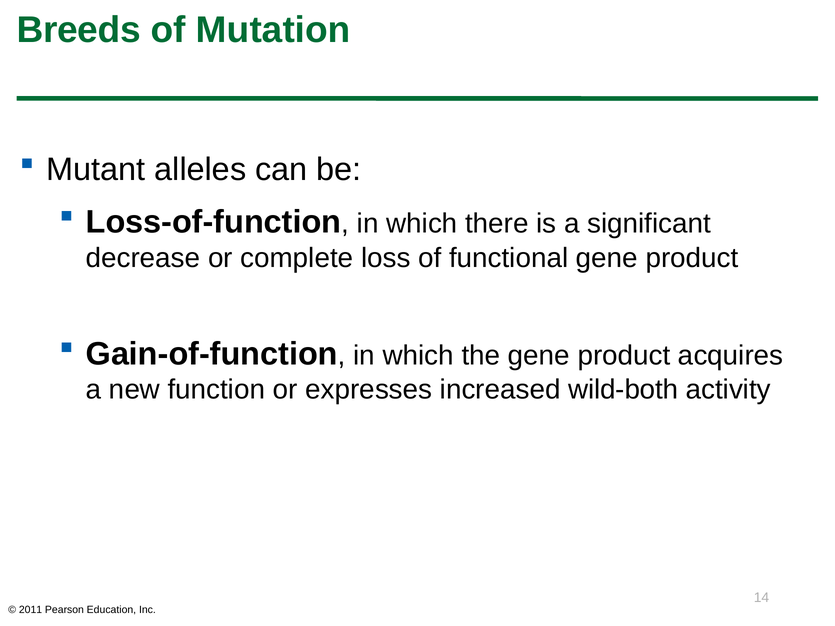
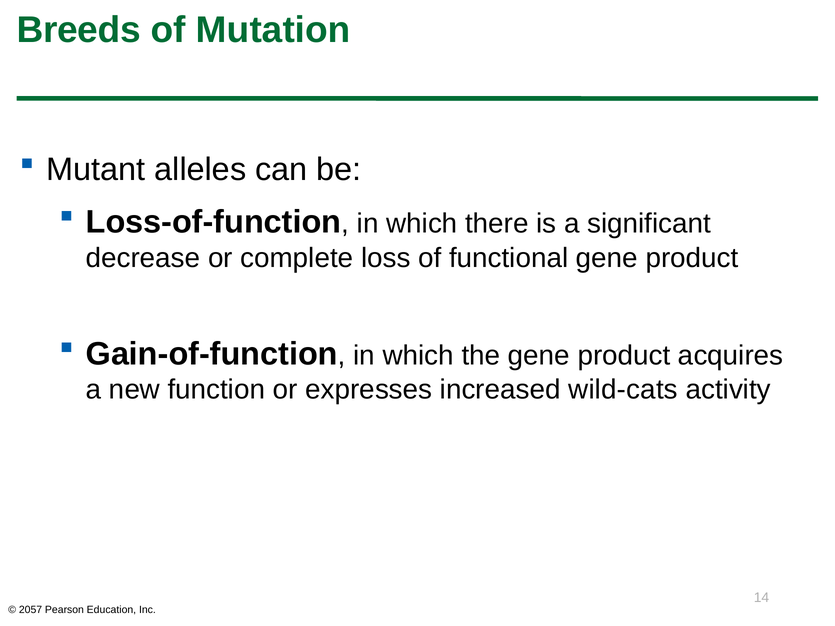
wild-both: wild-both -> wild-cats
2011: 2011 -> 2057
